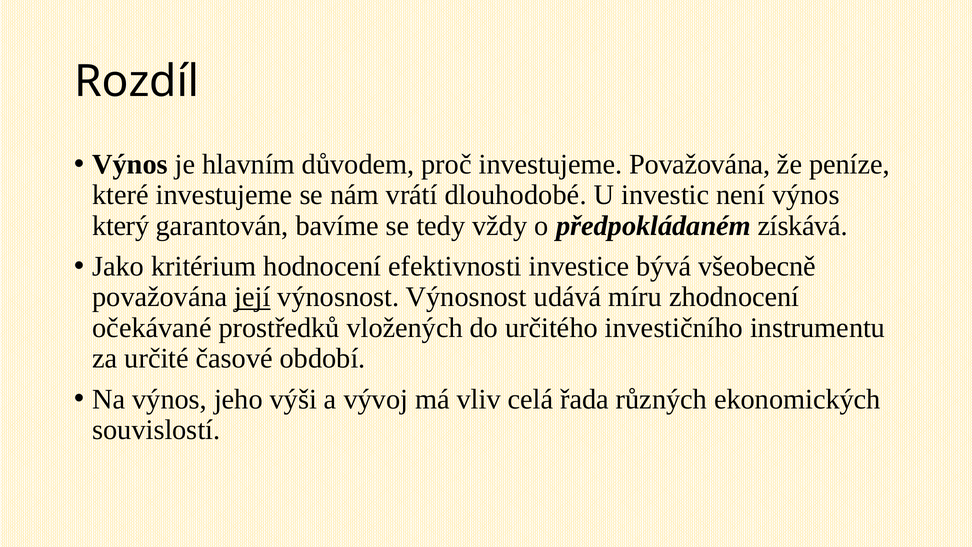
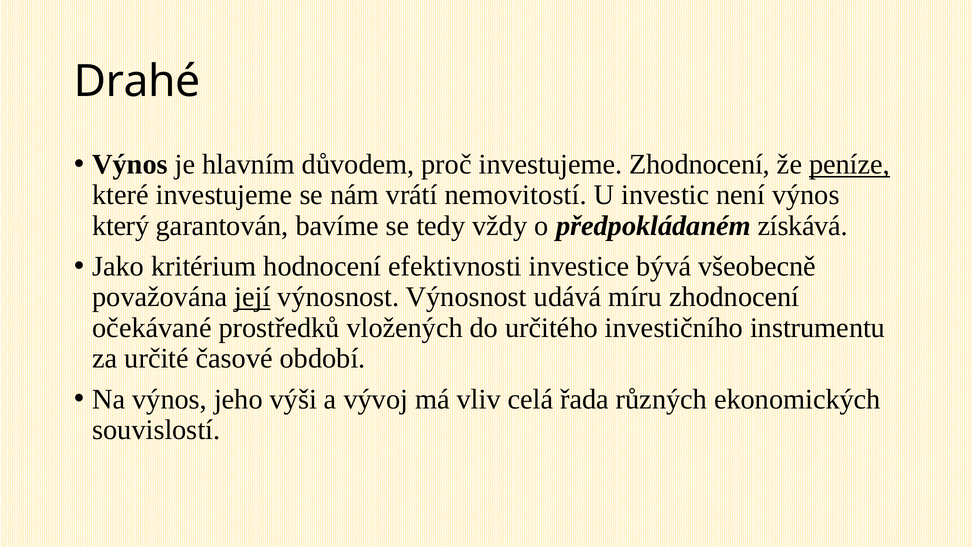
Rozdíl: Rozdíl -> Drahé
investujeme Považována: Považována -> Zhodnocení
peníze underline: none -> present
dlouhodobé: dlouhodobé -> nemovitostí
